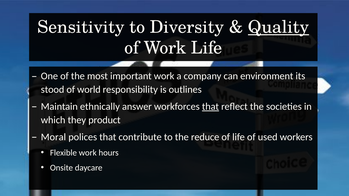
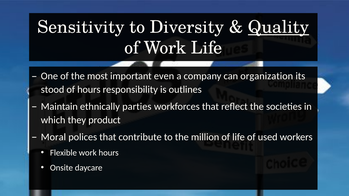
important work: work -> even
environment: environment -> organization
of world: world -> hours
answer: answer -> parties
that at (210, 107) underline: present -> none
reduce: reduce -> million
